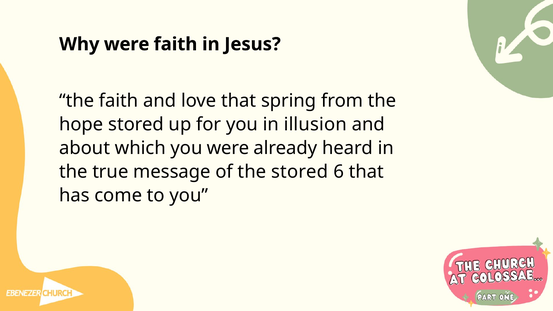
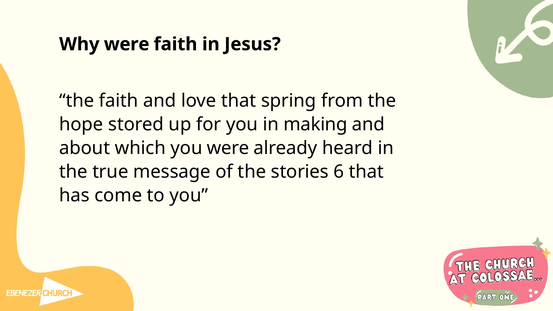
illusion: illusion -> making
the stored: stored -> stories
